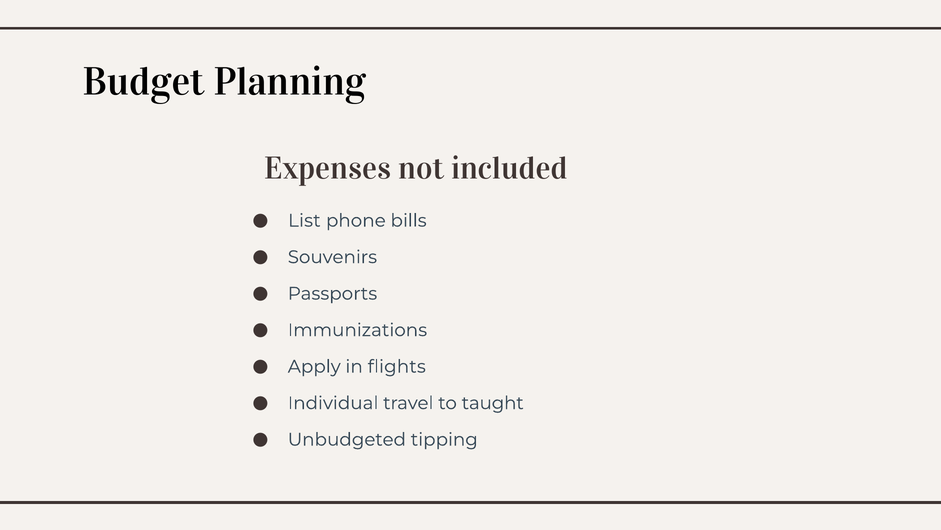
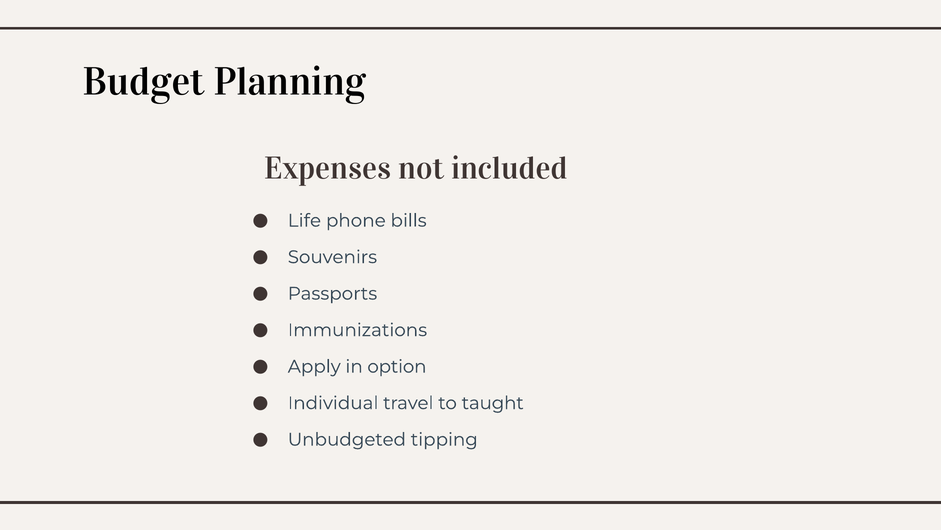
List: List -> Life
flights: flights -> option
